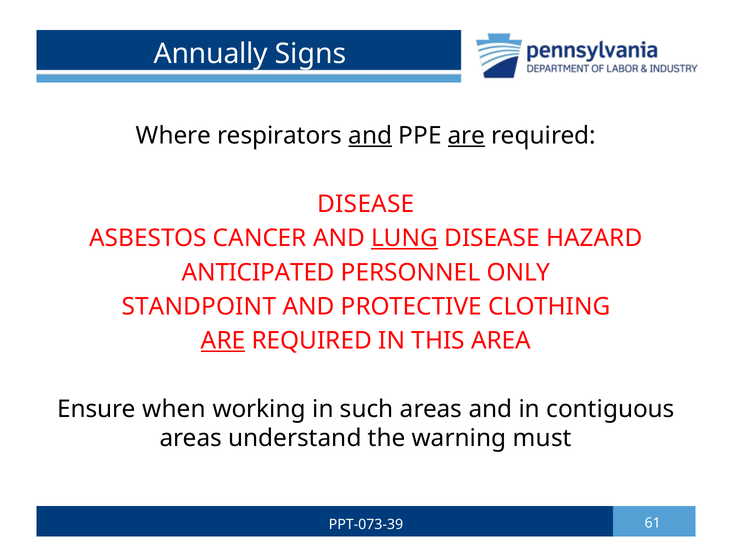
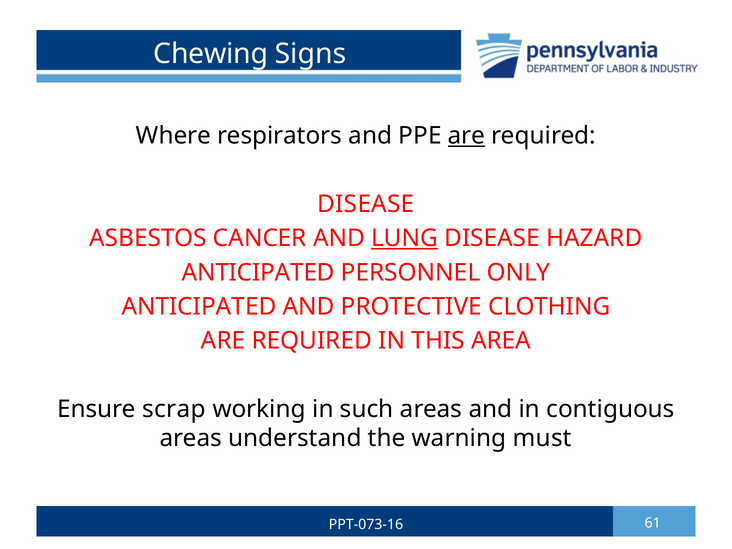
Annually: Annually -> Chewing
and at (370, 136) underline: present -> none
STANDPOINT at (199, 307): STANDPOINT -> ANTICIPATED
ARE at (223, 341) underline: present -> none
when: when -> scrap
PPT-073-39: PPT-073-39 -> PPT-073-16
